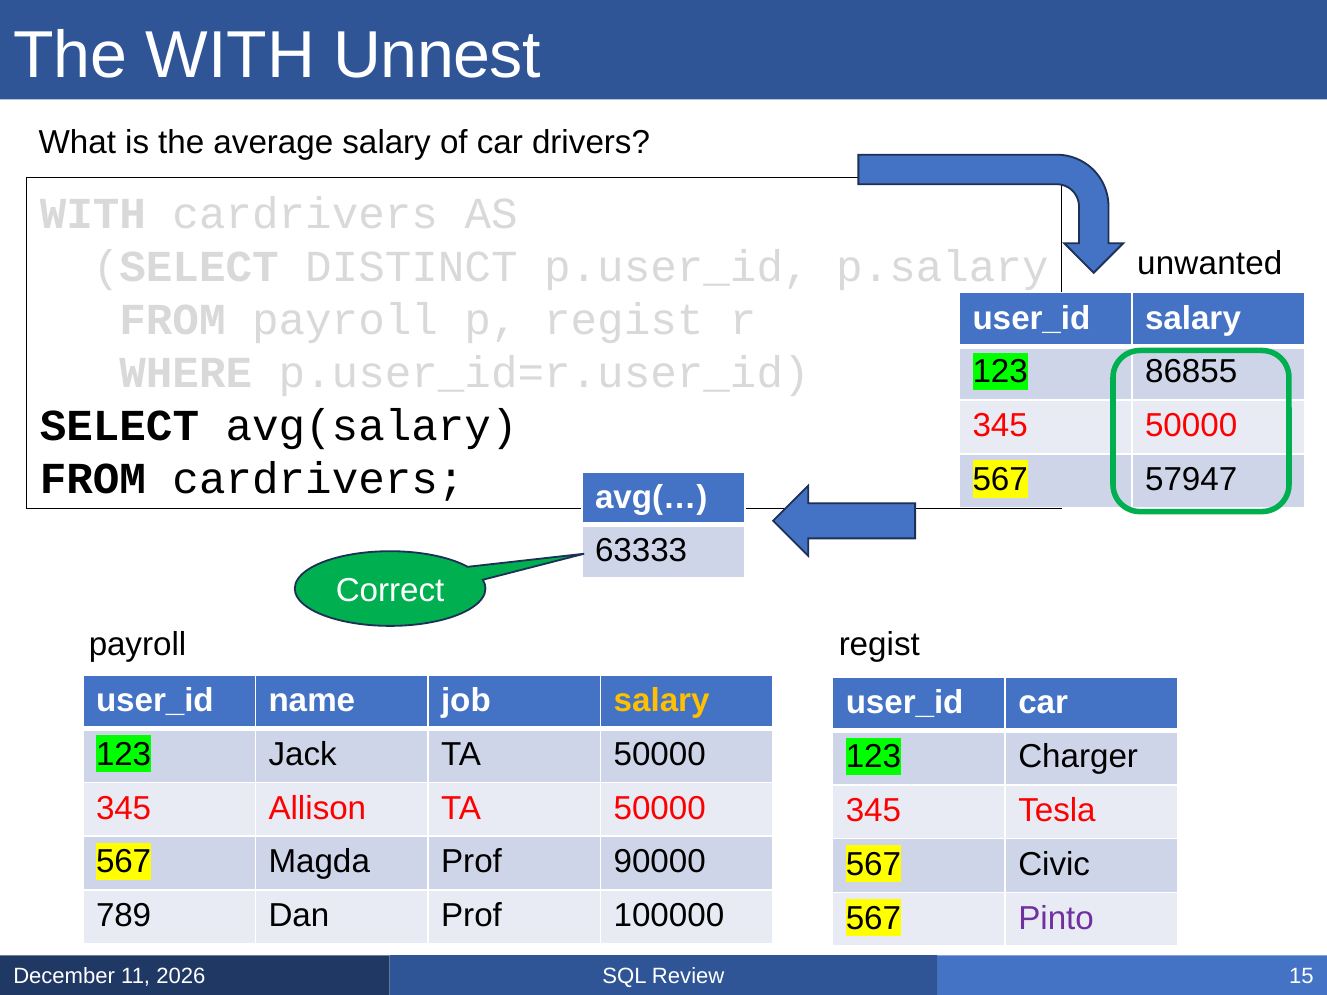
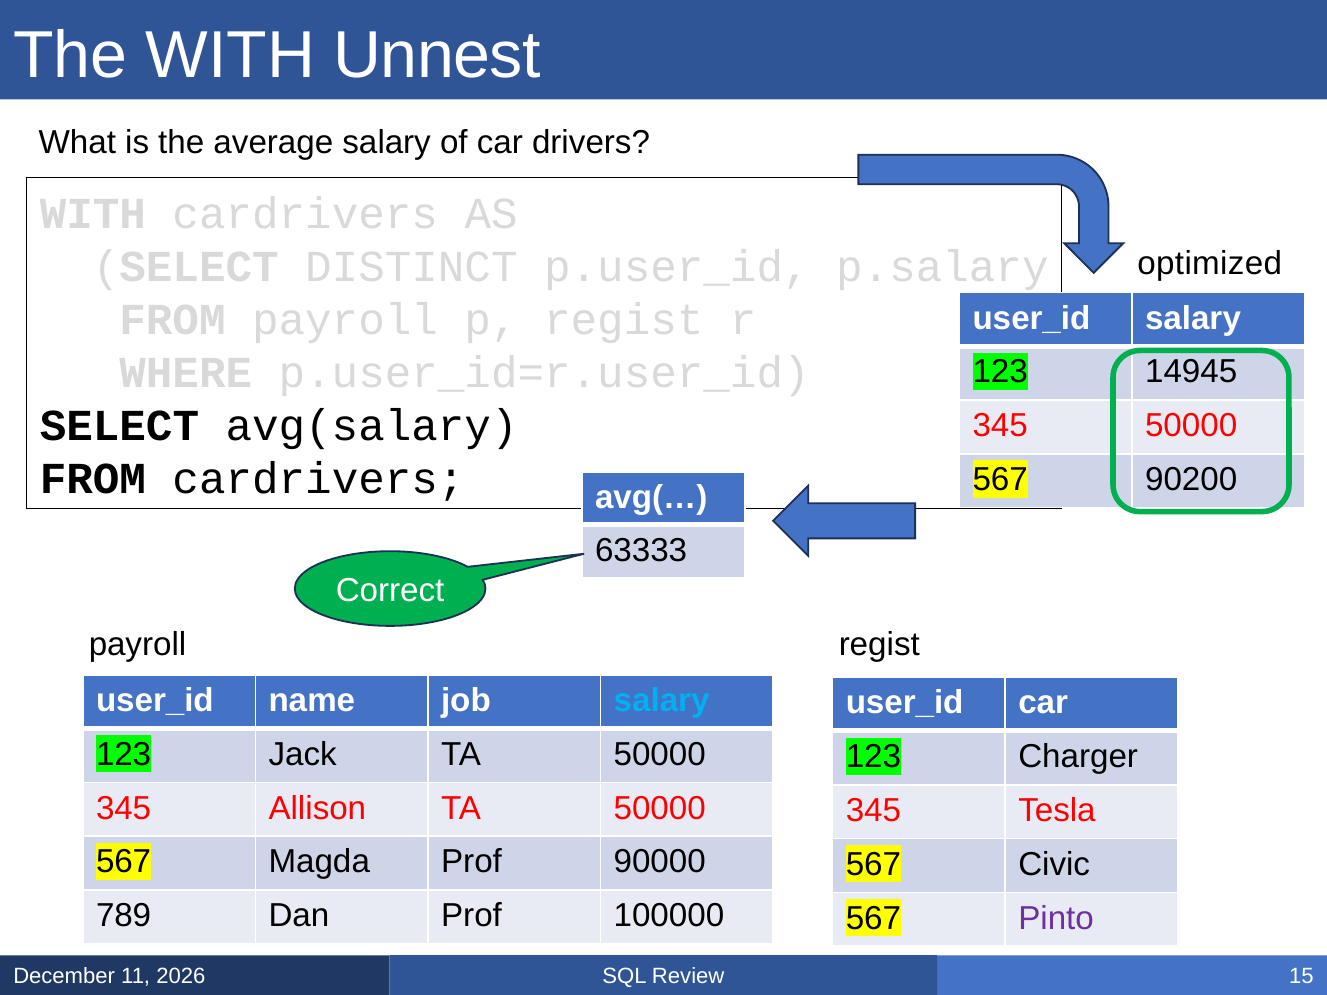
unwanted: unwanted -> optimized
86855: 86855 -> 14945
57947: 57947 -> 90200
salary at (662, 701) colour: yellow -> light blue
